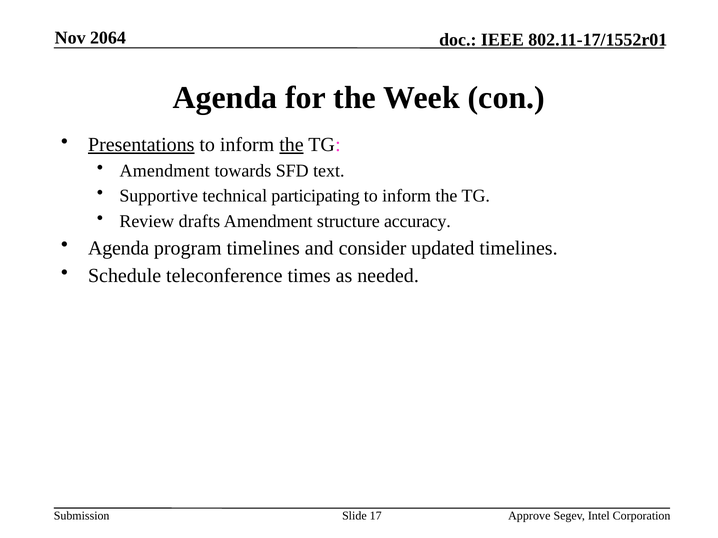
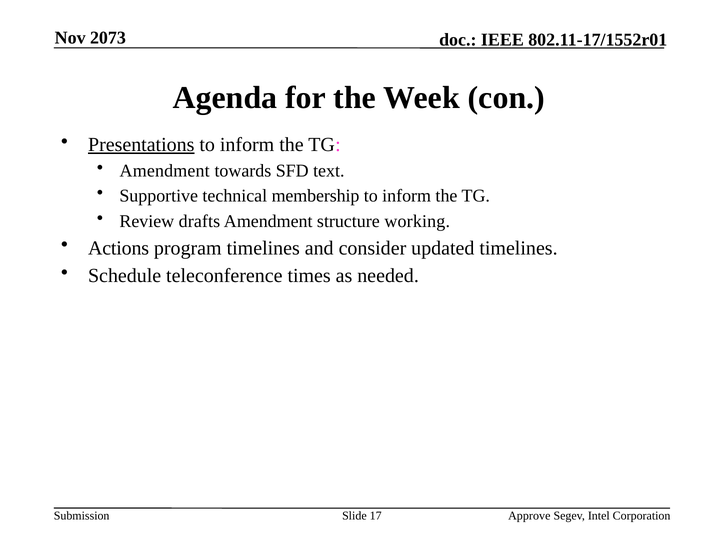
2064: 2064 -> 2073
the at (291, 145) underline: present -> none
participating: participating -> membership
accuracy: accuracy -> working
Agenda at (119, 248): Agenda -> Actions
